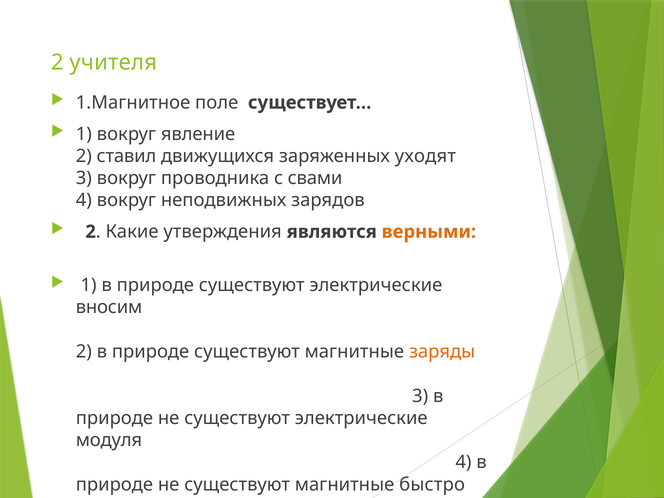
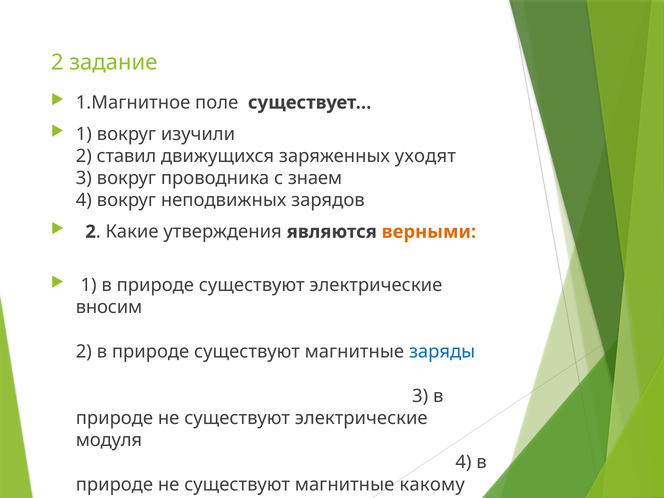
учителя: учителя -> задание
явление: явление -> изучили
свами: свами -> знаем
заряды colour: orange -> blue
быстро: быстро -> какому
